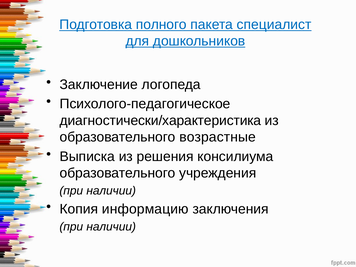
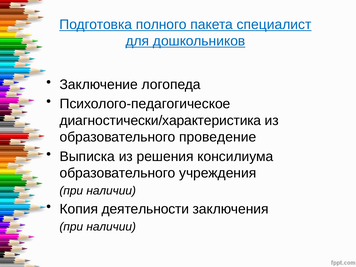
возрастные: возрастные -> проведение
информацию: информацию -> деятельности
